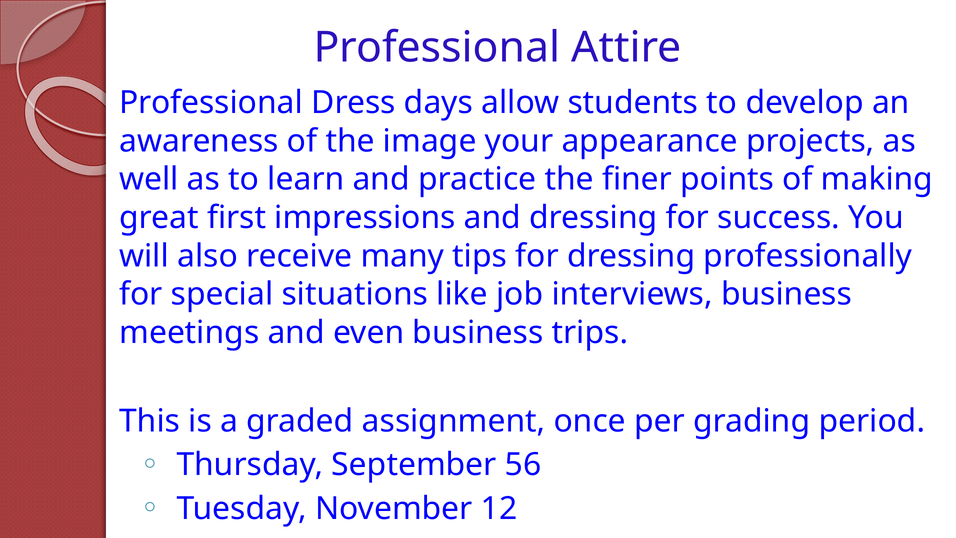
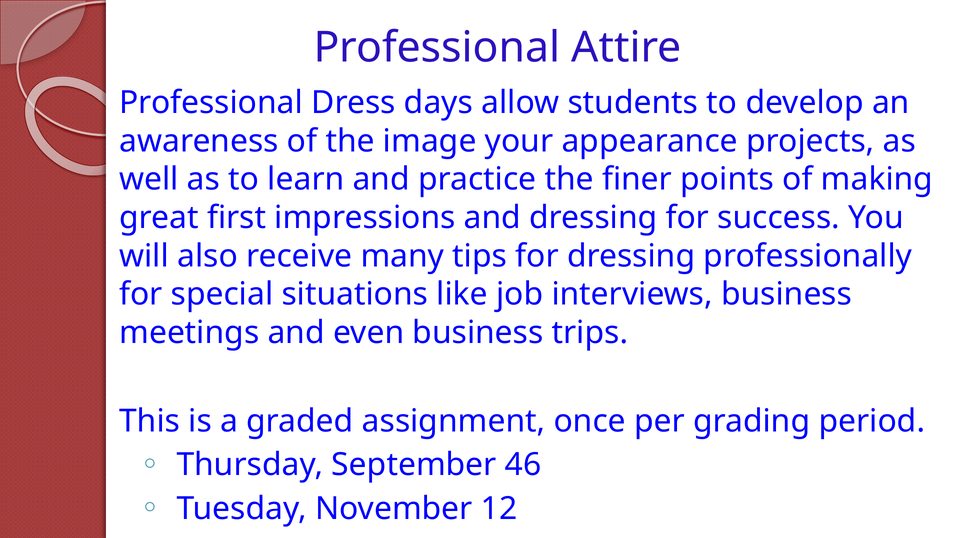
56: 56 -> 46
